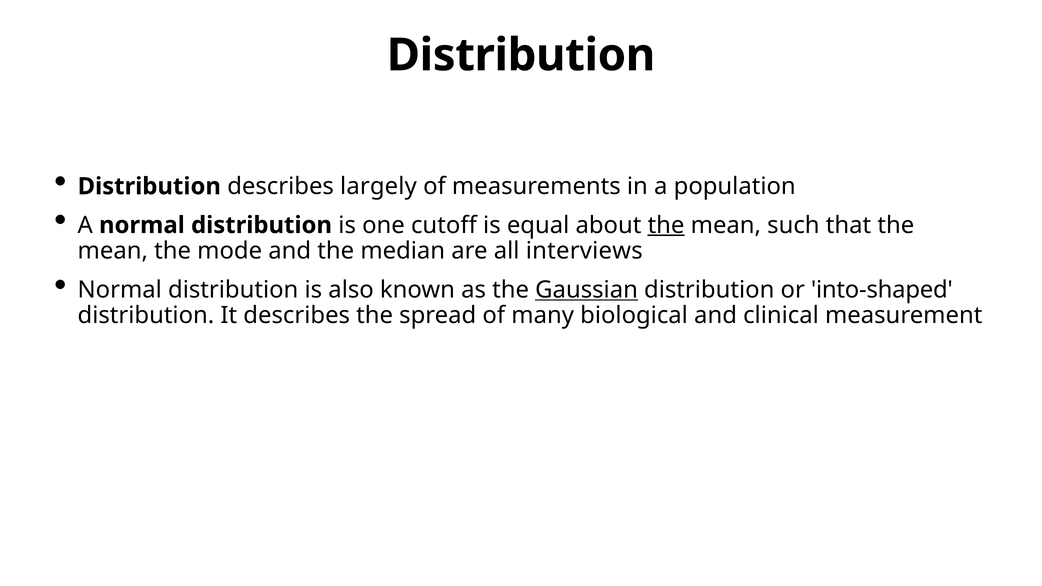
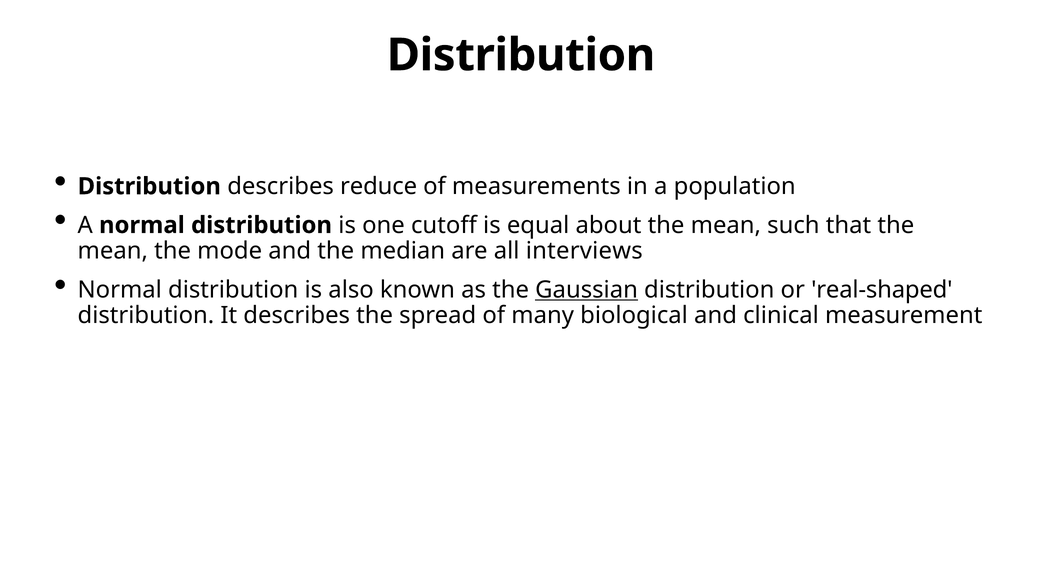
largely: largely -> reduce
the at (666, 225) underline: present -> none
into-shaped: into-shaped -> real-shaped
